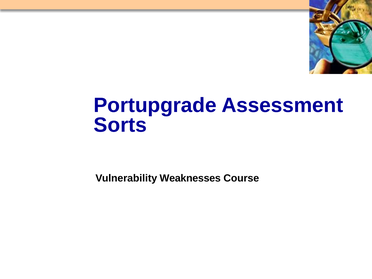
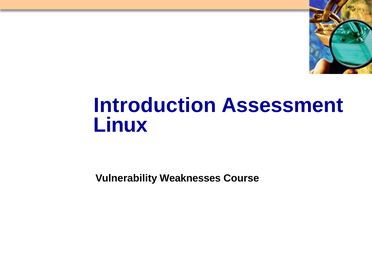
Portupgrade: Portupgrade -> Introduction
Sorts: Sorts -> Linux
